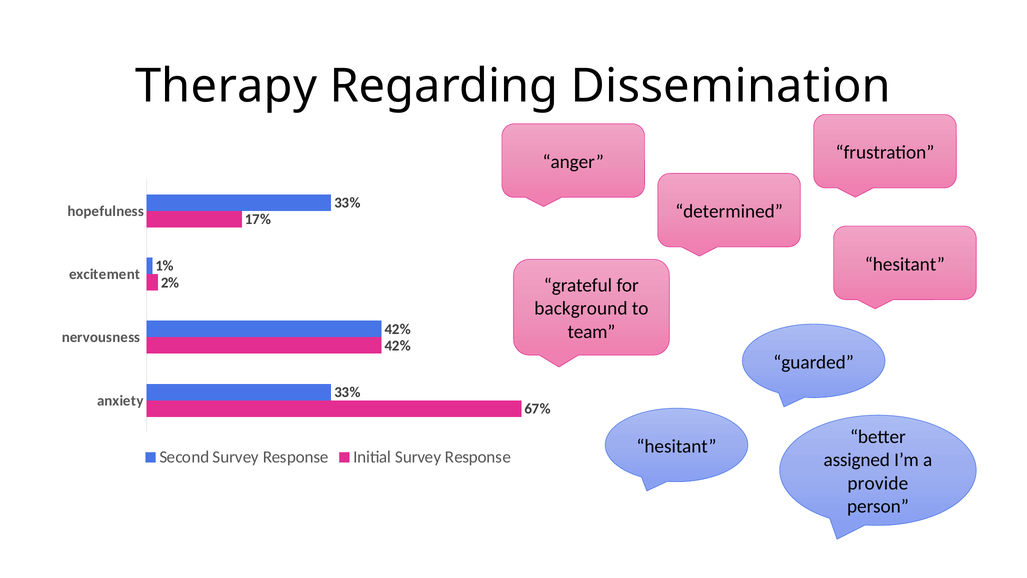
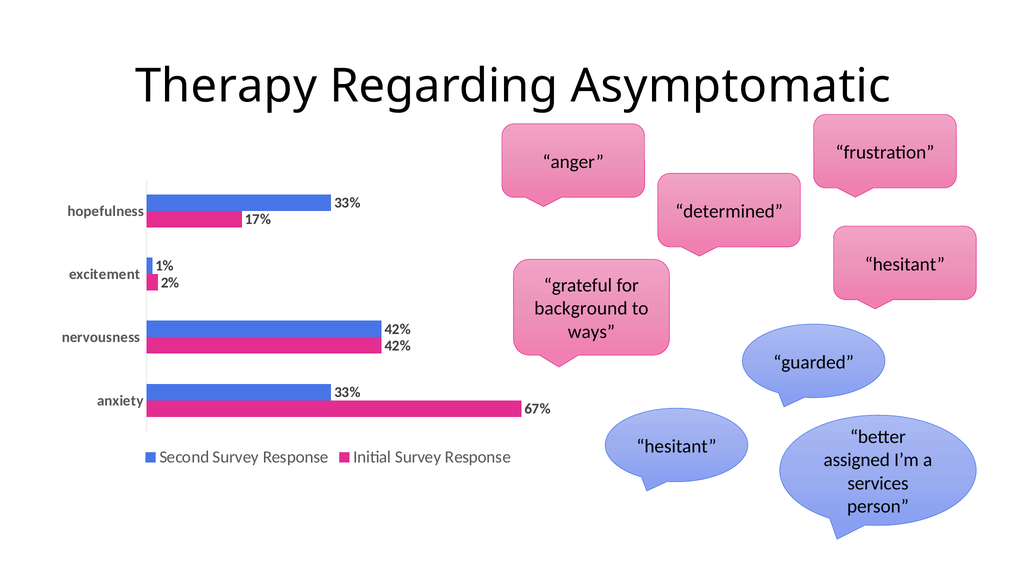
Dissemination: Dissemination -> Asymptomatic
team: team -> ways
provide: provide -> services
